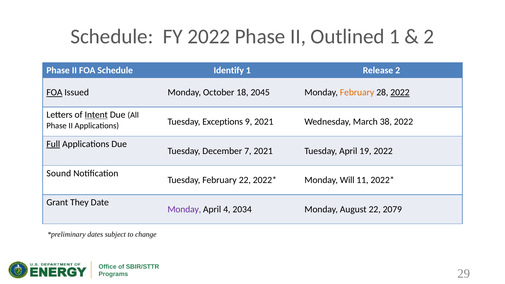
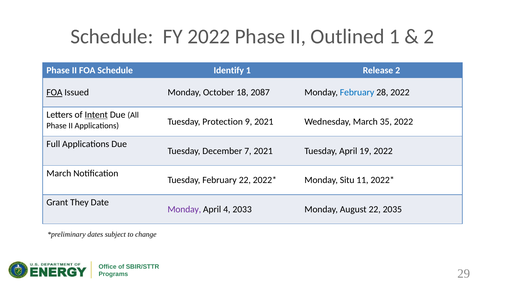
2045: 2045 -> 2087
February at (357, 93) colour: orange -> blue
2022 at (400, 93) underline: present -> none
Exceptions: Exceptions -> Protection
38: 38 -> 35
Full underline: present -> none
Sound at (59, 173): Sound -> March
Will: Will -> Situ
2034: 2034 -> 2033
2079: 2079 -> 2035
